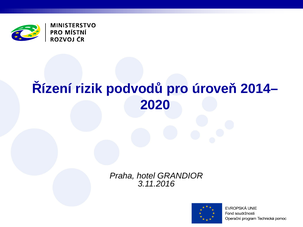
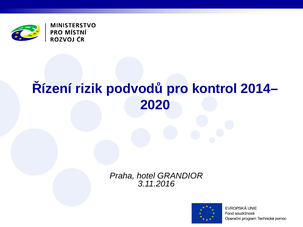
úroveň: úroveň -> kontrol
